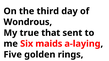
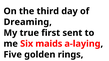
Wondrous: Wondrous -> Dreaming
that: that -> first
